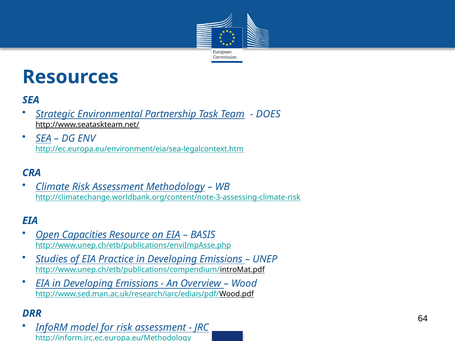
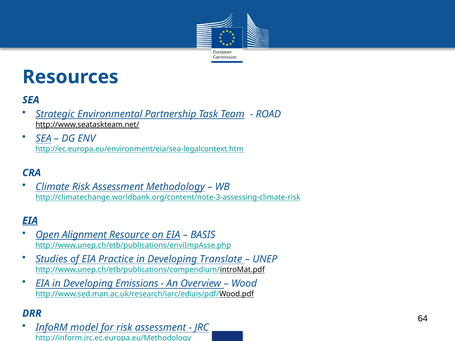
DOES: DOES -> ROAD
EIA at (30, 221) underline: none -> present
Capacities: Capacities -> Alignment
Practice in Developing Emissions: Emissions -> Translate
